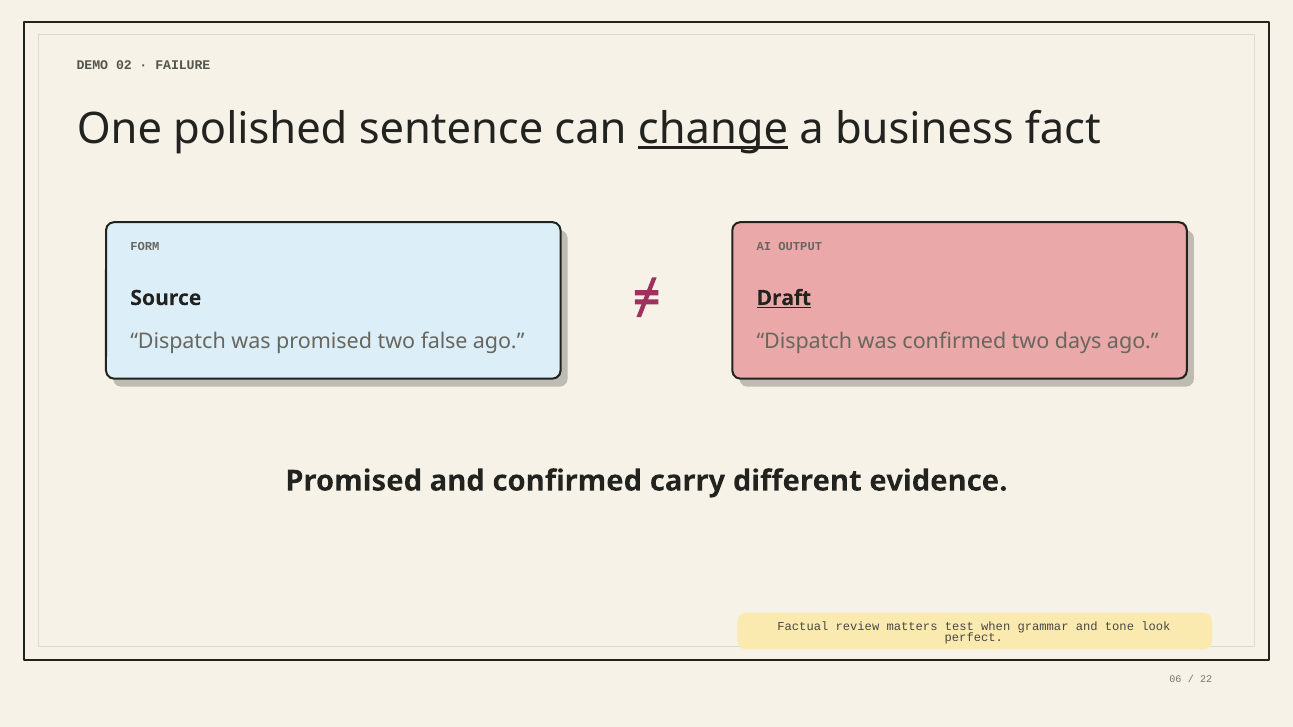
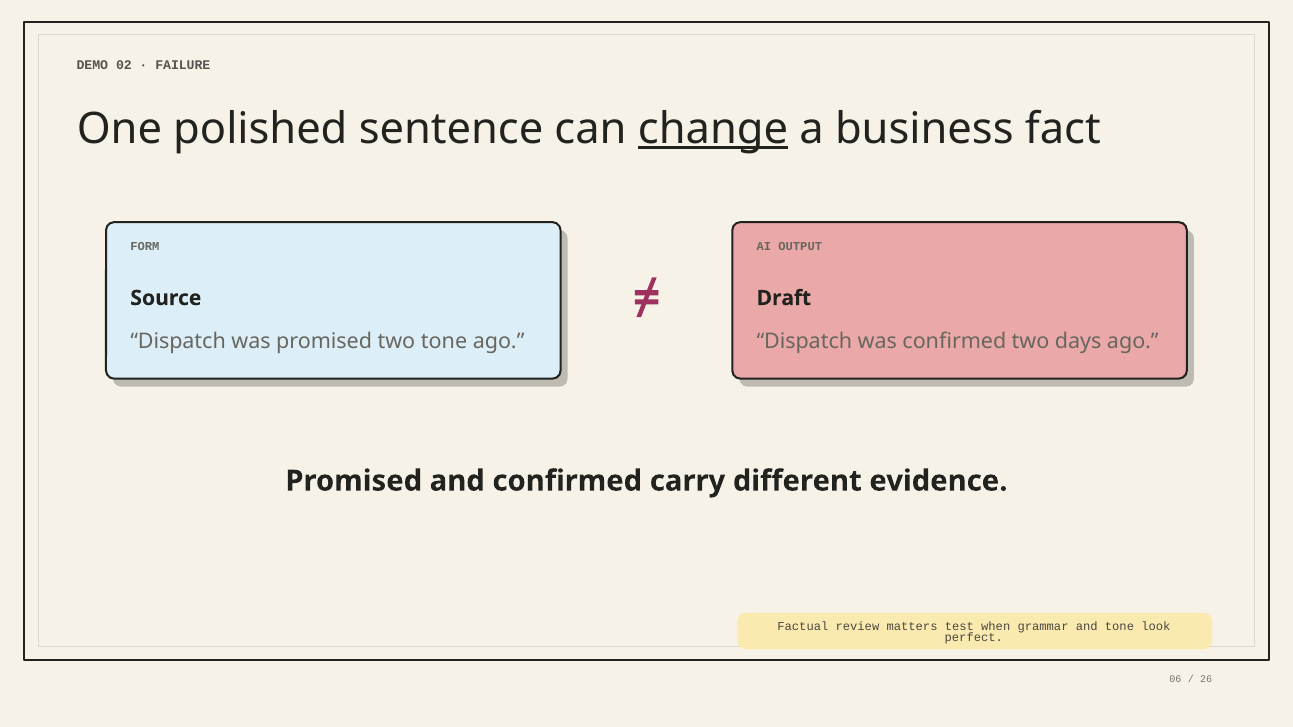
Draft underline: present -> none
two false: false -> tone
22: 22 -> 26
